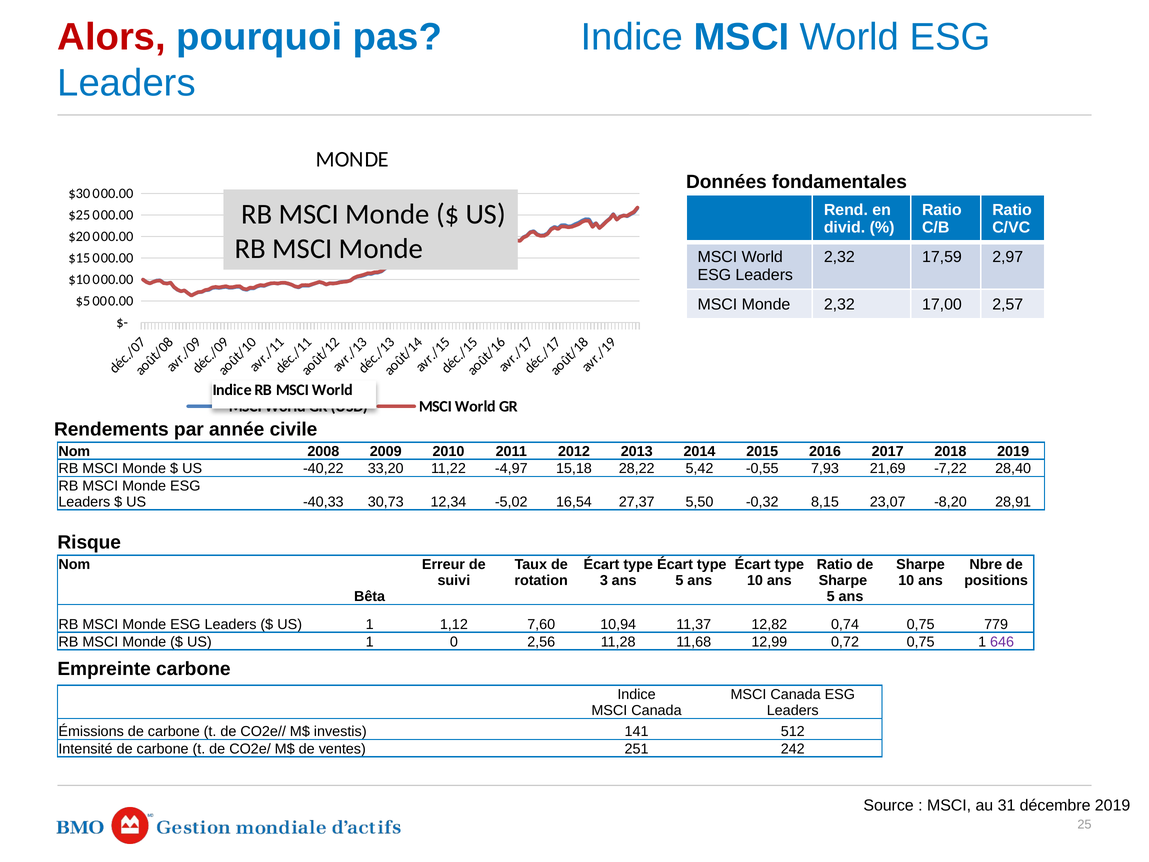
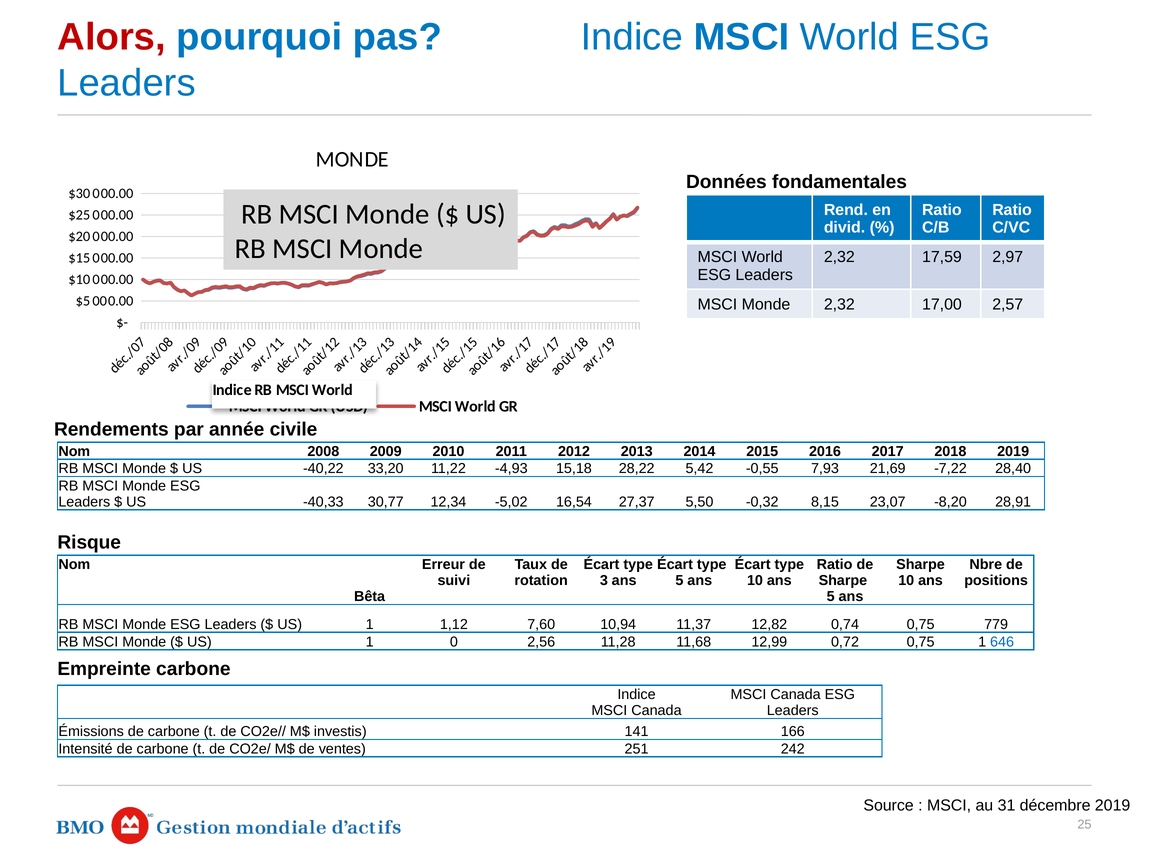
-4,97: -4,97 -> -4,93
30,73: 30,73 -> 30,77
646 colour: purple -> blue
512: 512 -> 166
